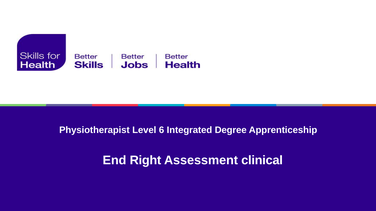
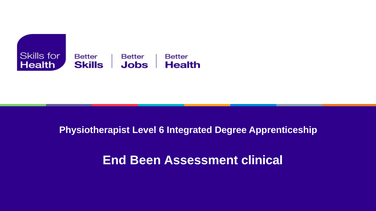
Right: Right -> Been
